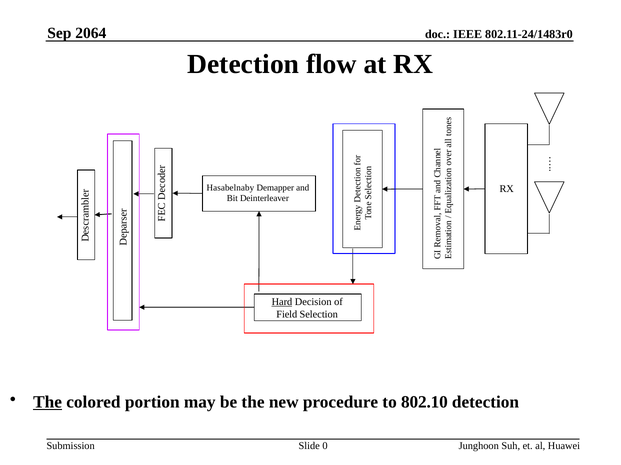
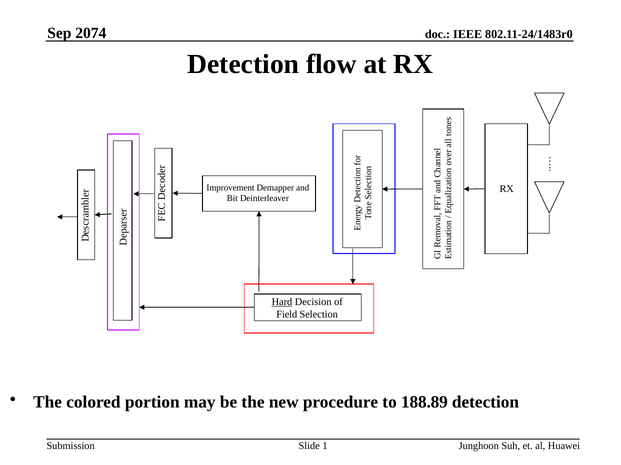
2064: 2064 -> 2074
Hasabelnaby: Hasabelnaby -> Improvement
The at (48, 403) underline: present -> none
802.10: 802.10 -> 188.89
0: 0 -> 1
